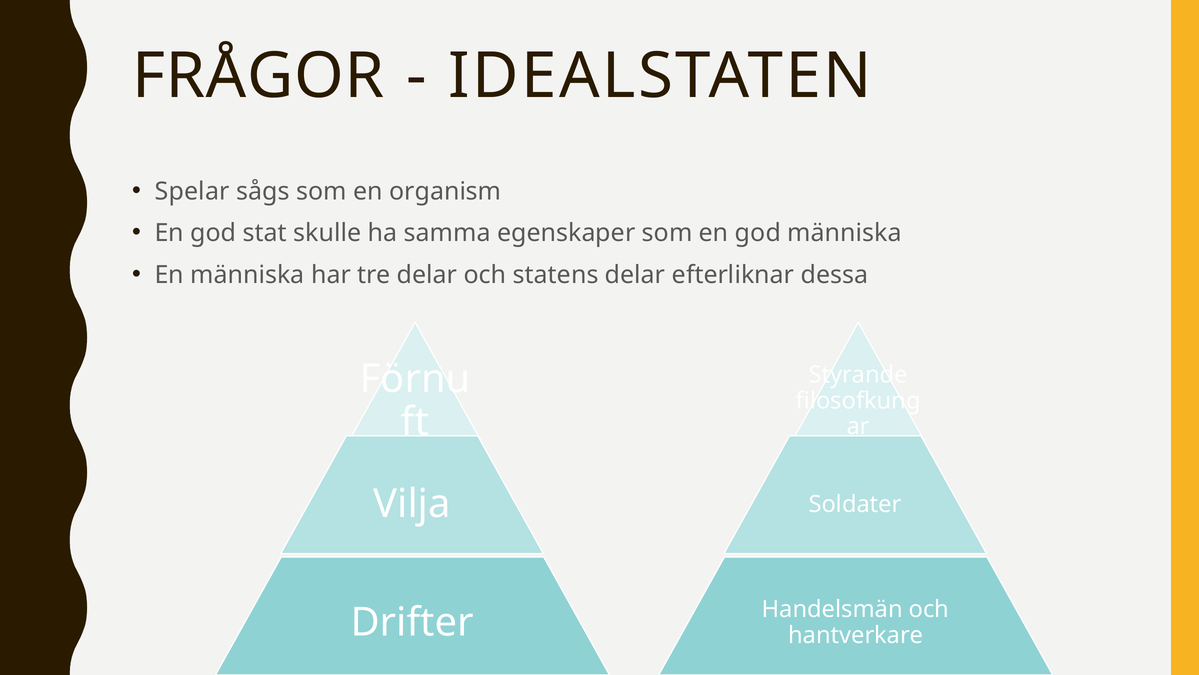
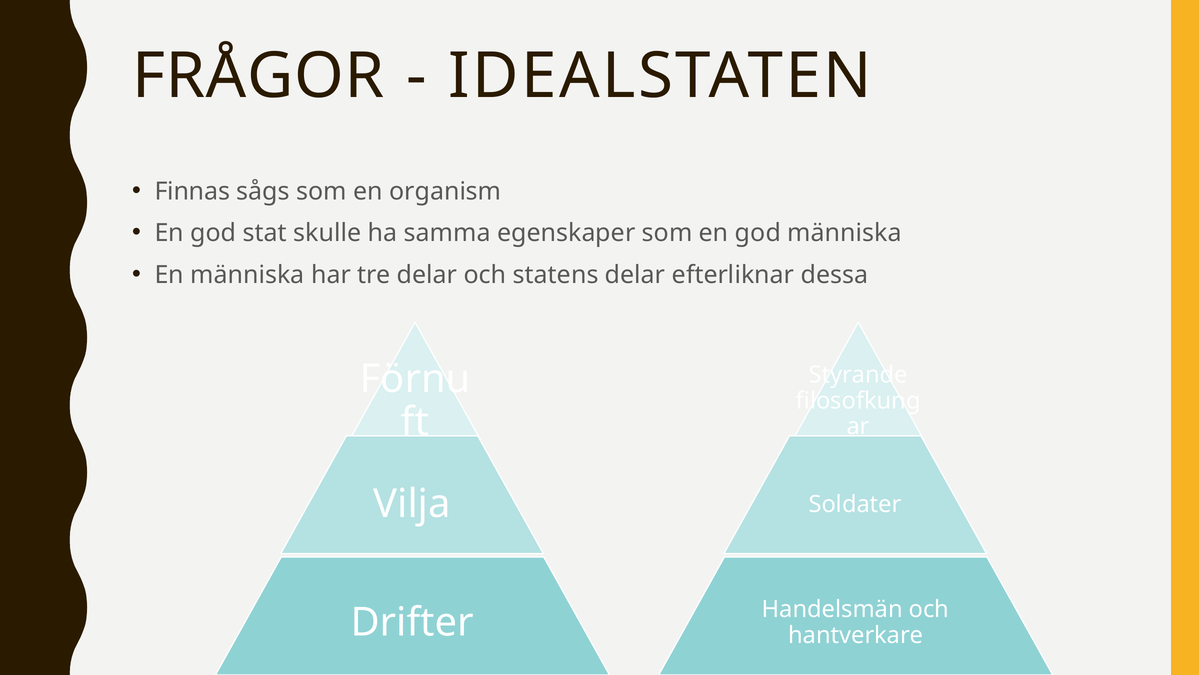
Spelar: Spelar -> Finnas
